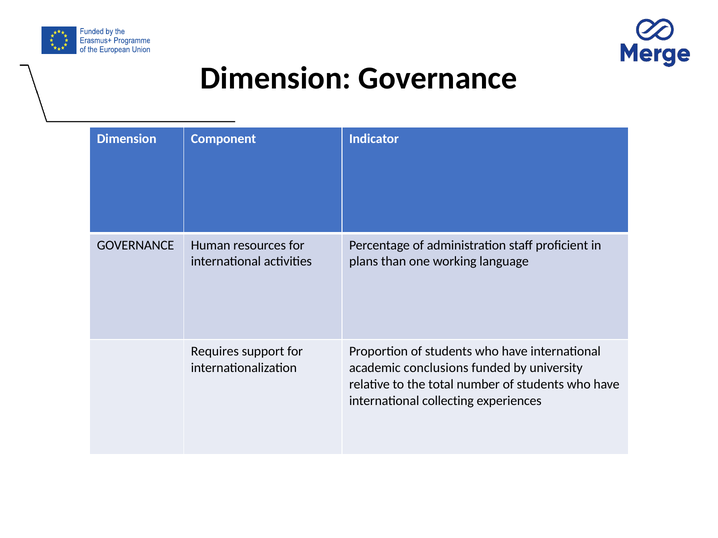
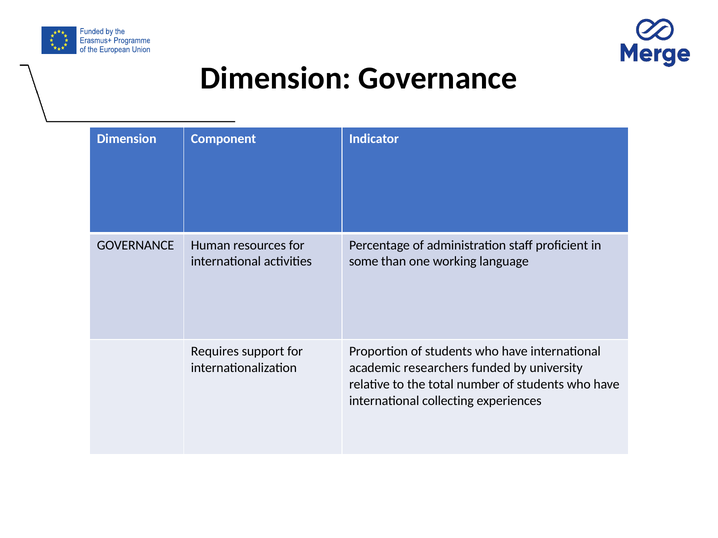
plans: plans -> some
conclusions: conclusions -> researchers
